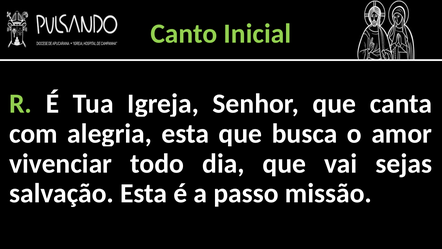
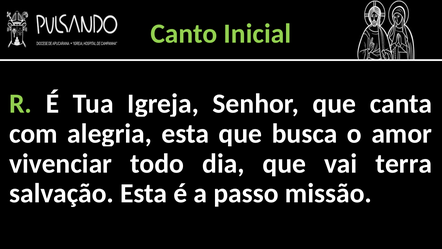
sejas: sejas -> terra
